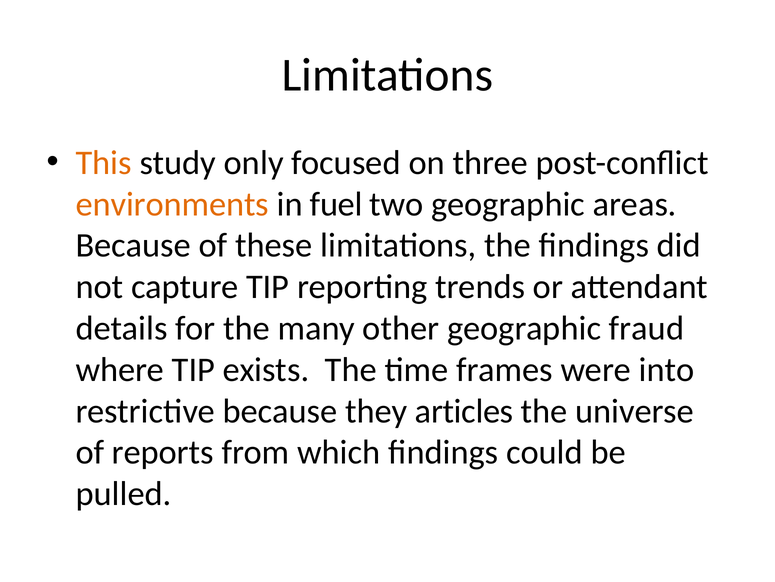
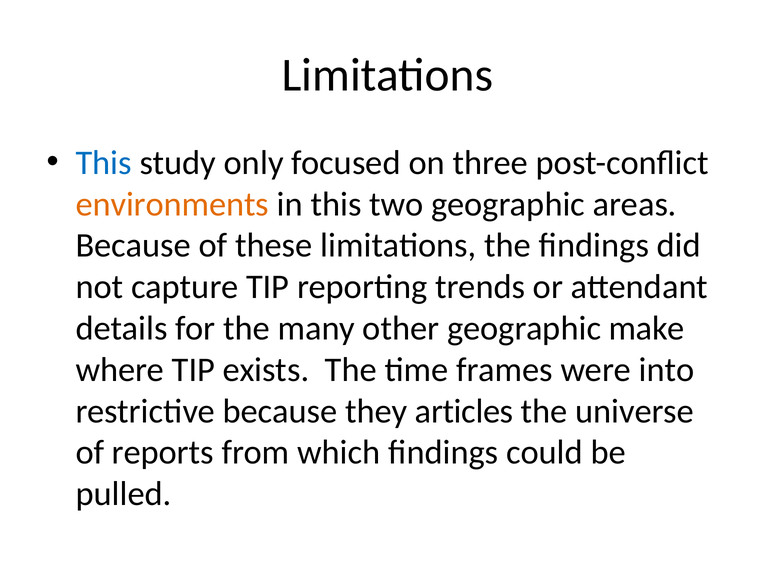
This at (104, 163) colour: orange -> blue
in fuel: fuel -> this
fraud: fraud -> make
